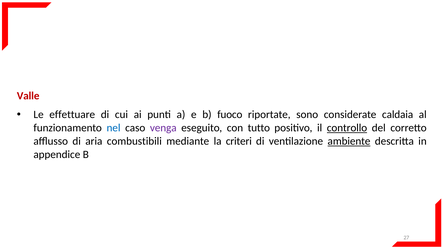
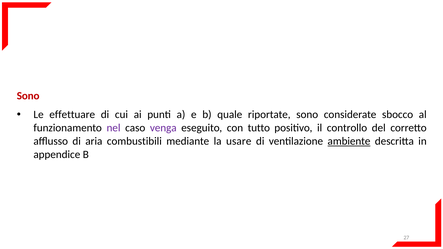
Valle at (28, 96): Valle -> Sono
fuoco: fuoco -> quale
caldaia: caldaia -> sbocco
nel colour: blue -> purple
controllo underline: present -> none
criteri: criteri -> usare
